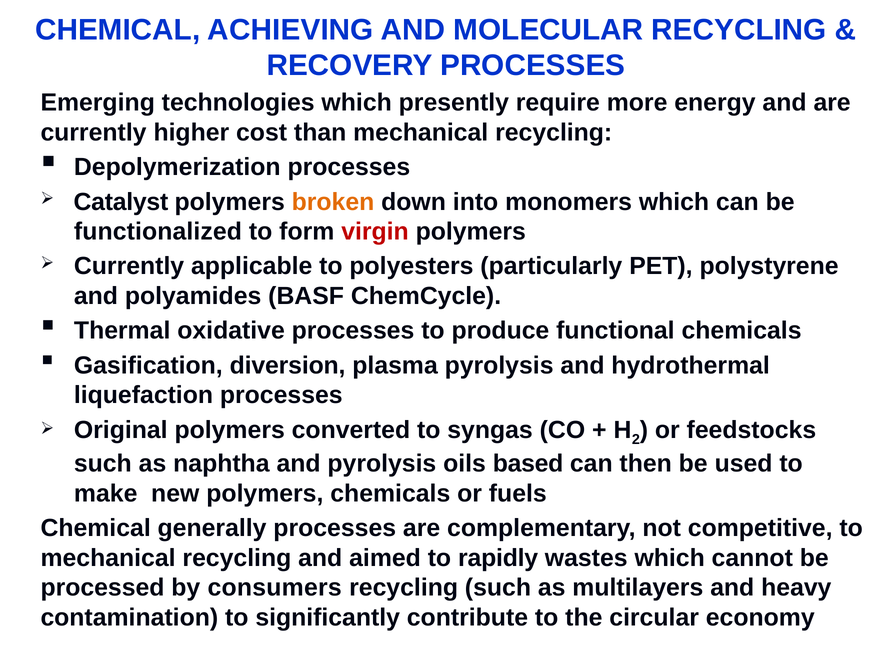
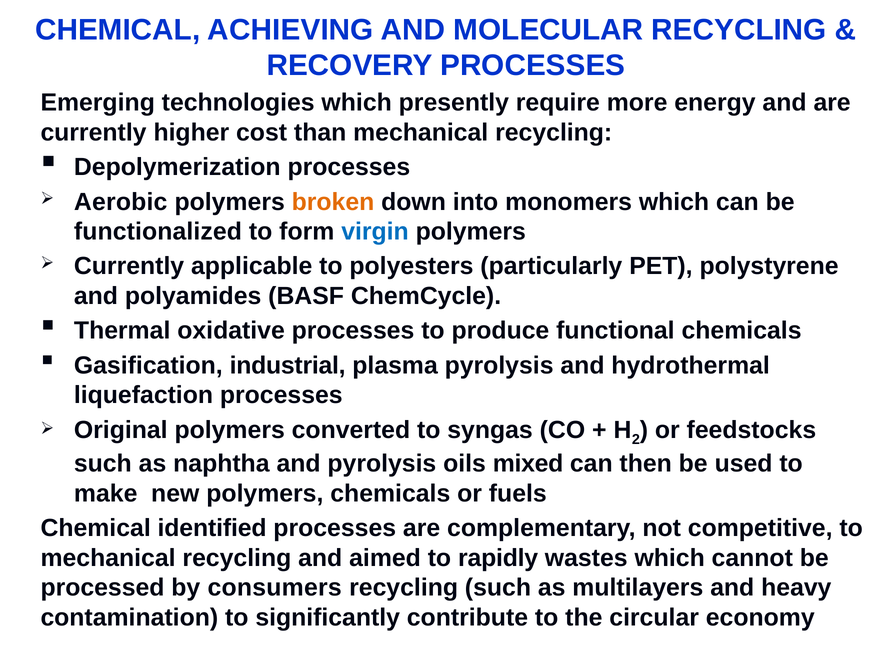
Catalyst: Catalyst -> Aerobic
virgin colour: red -> blue
diversion: diversion -> industrial
based: based -> mixed
generally: generally -> identified
